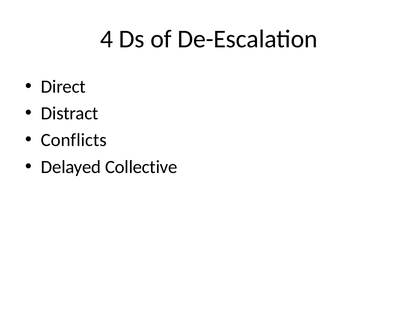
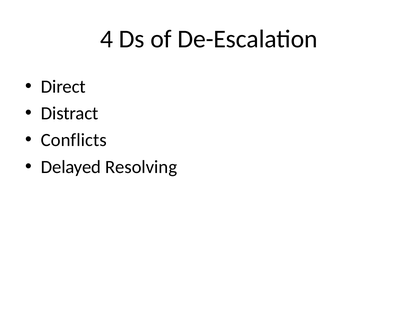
Collective: Collective -> Resolving
